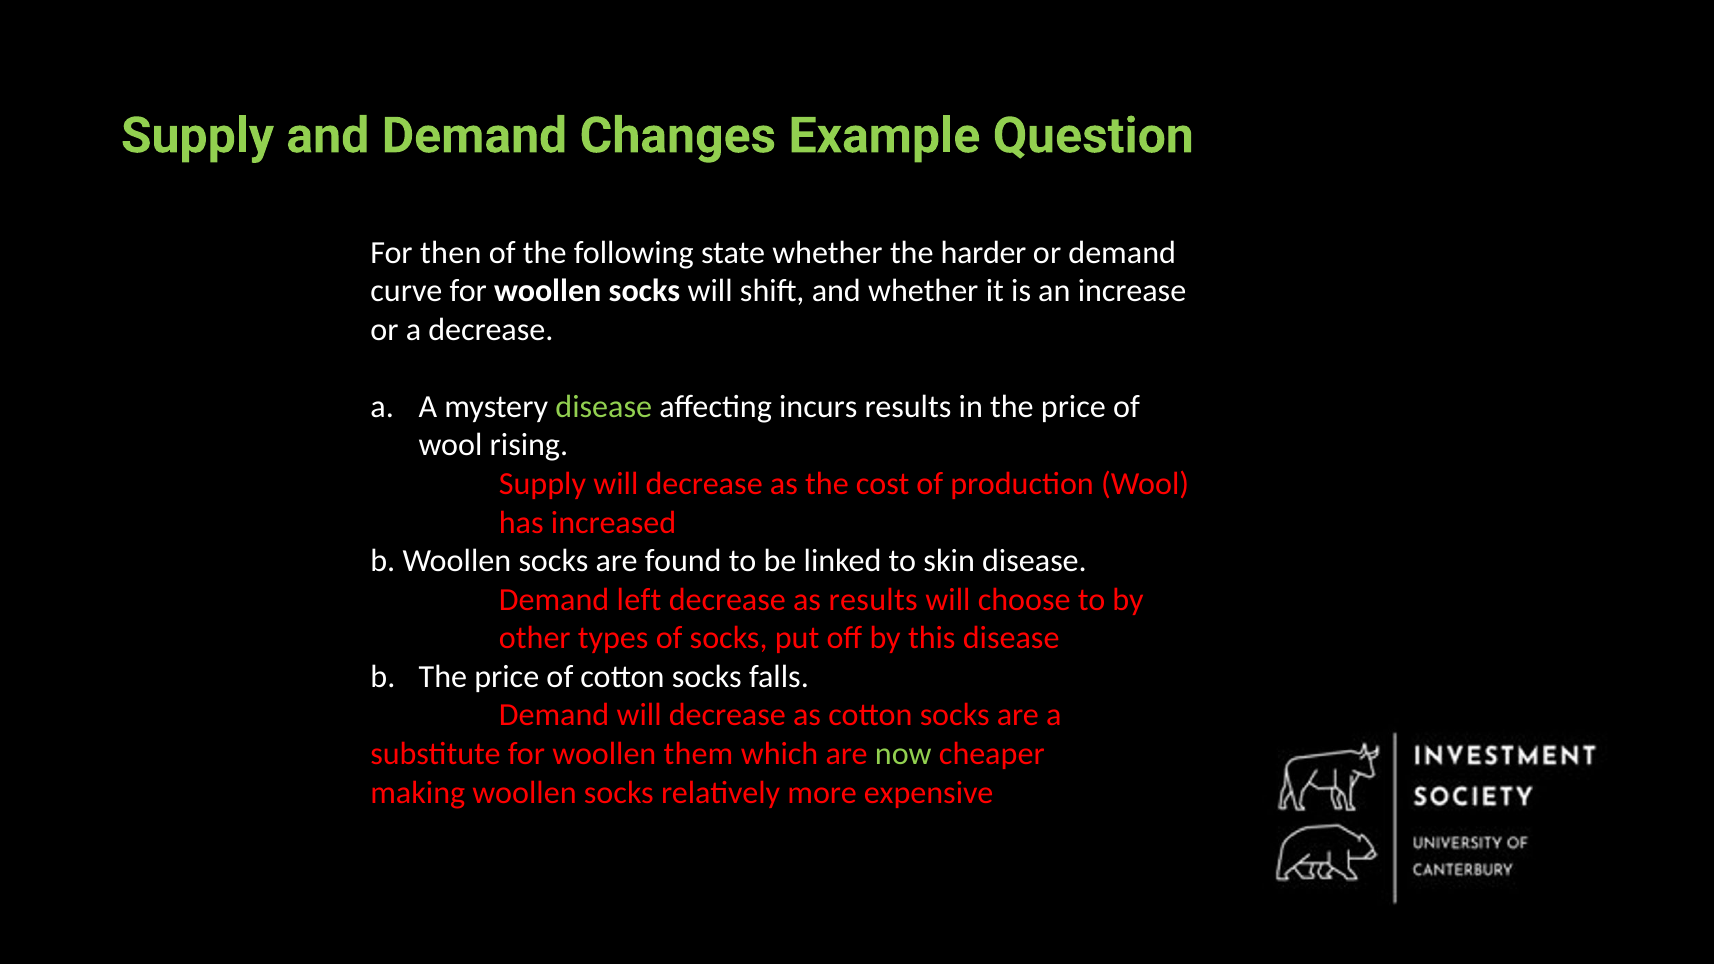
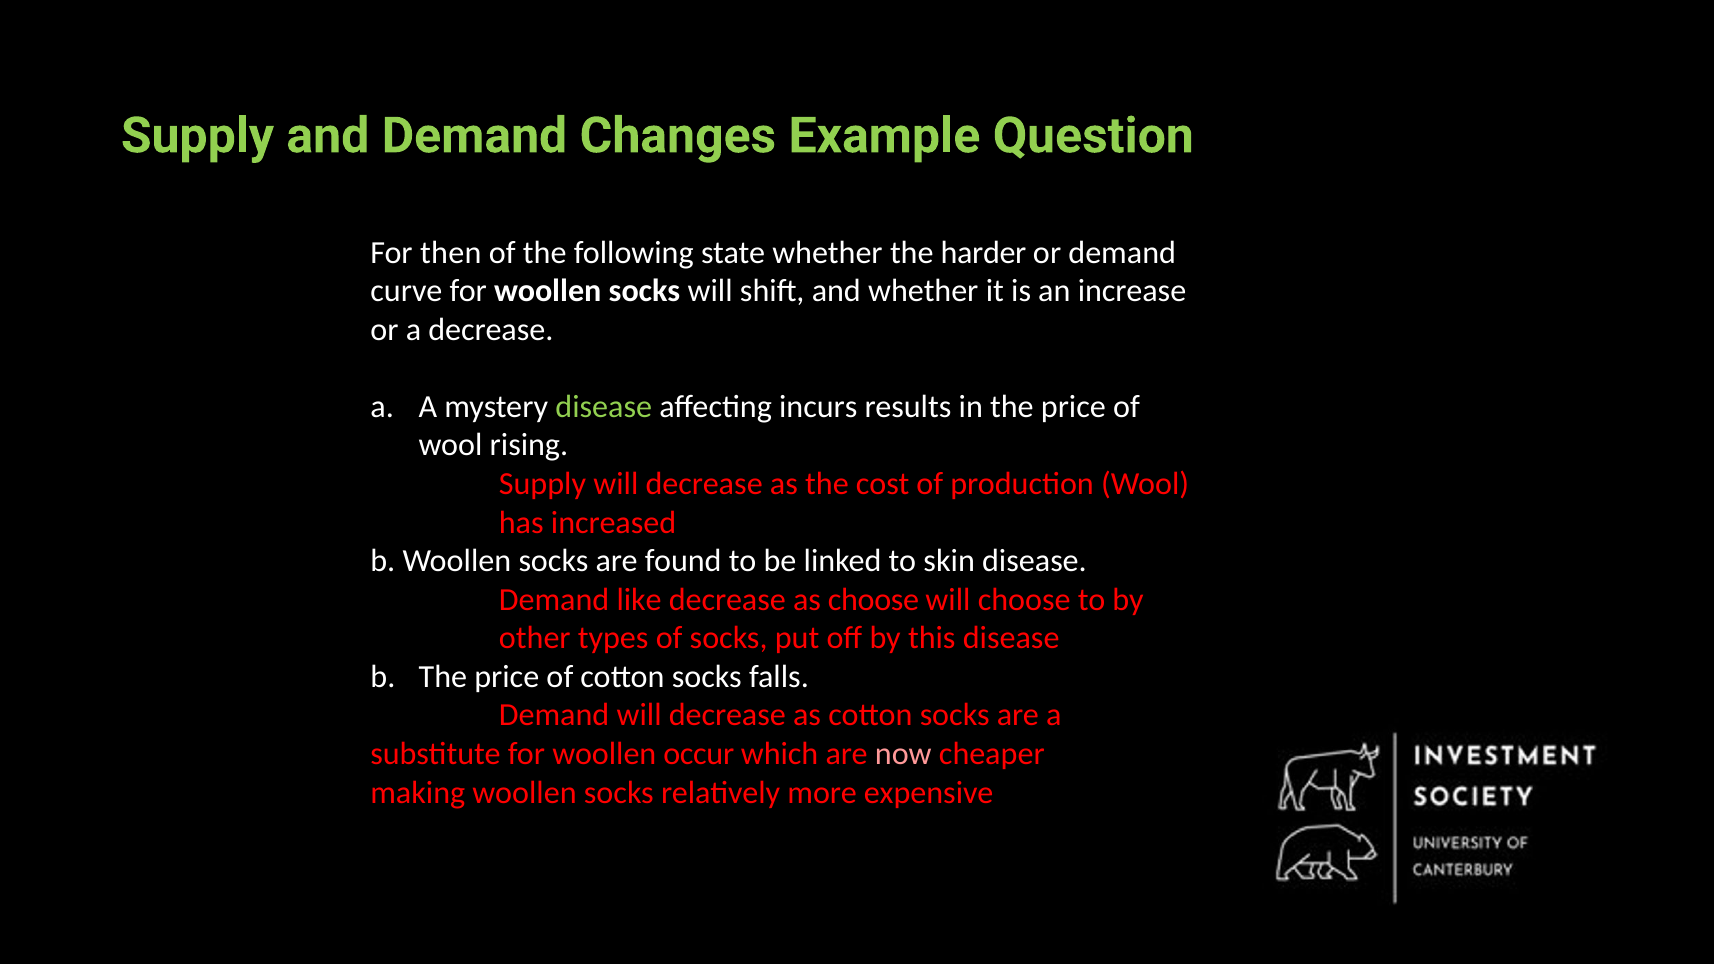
left: left -> like
as results: results -> choose
them: them -> occur
now colour: light green -> pink
